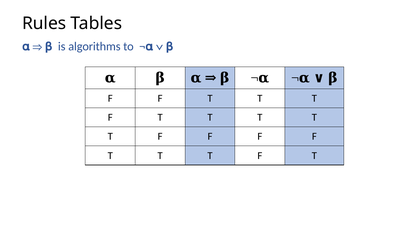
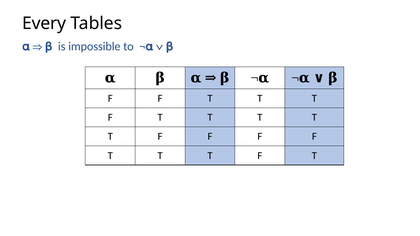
Rules: Rules -> Every
algorithms: algorithms -> impossible
